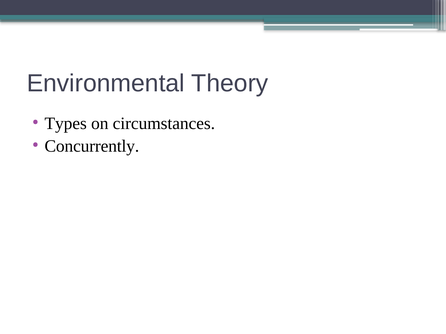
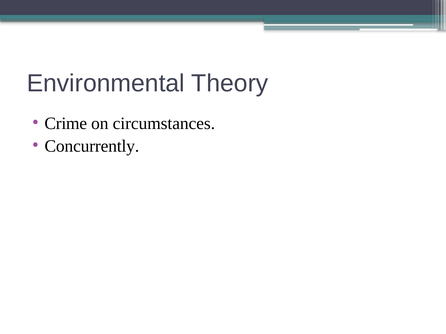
Types: Types -> Crime
